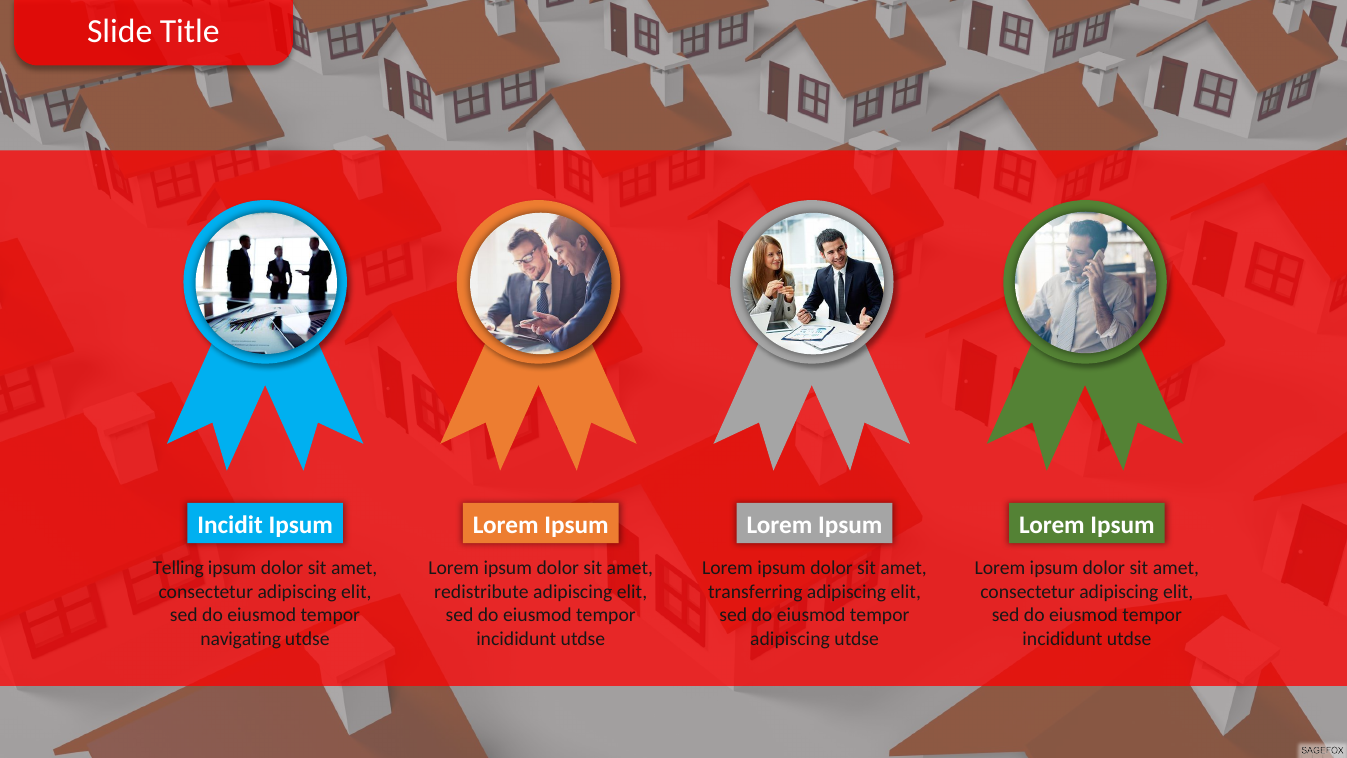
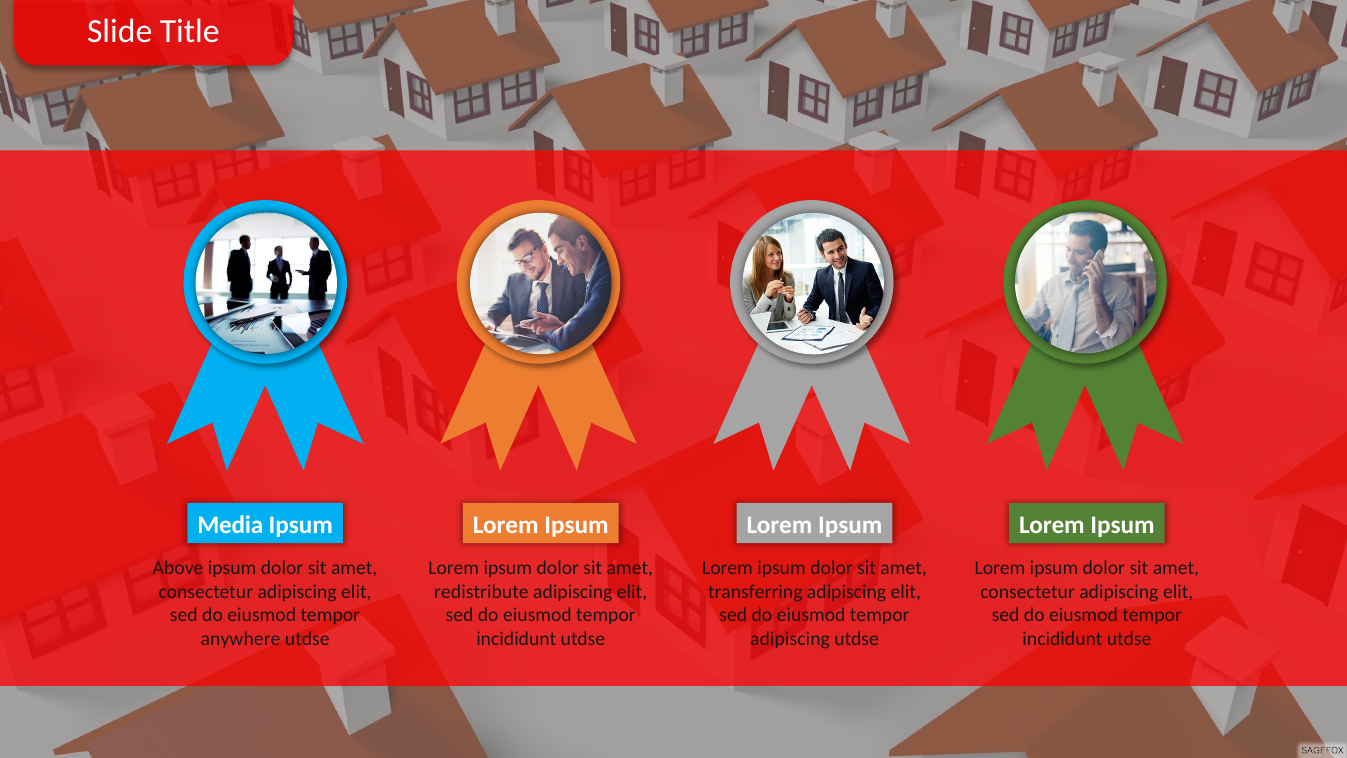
Incidit: Incidit -> Media
Telling: Telling -> Above
navigating: navigating -> anywhere
